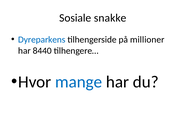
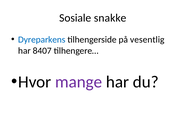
millioner: millioner -> vesentlig
8440: 8440 -> 8407
mange colour: blue -> purple
